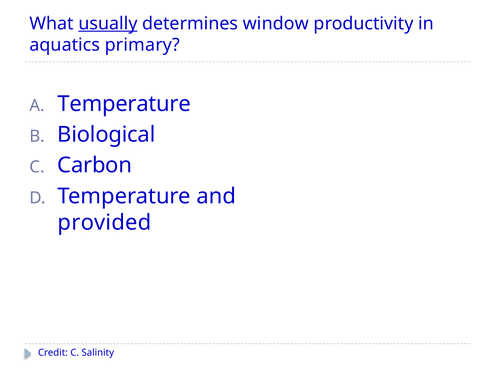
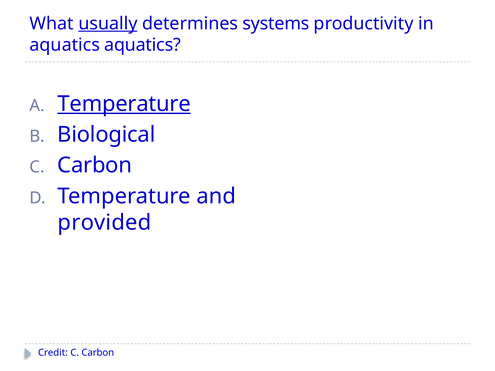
window: window -> systems
aquatics primary: primary -> aquatics
Temperature at (124, 104) underline: none -> present
Credit C Salinity: Salinity -> Carbon
